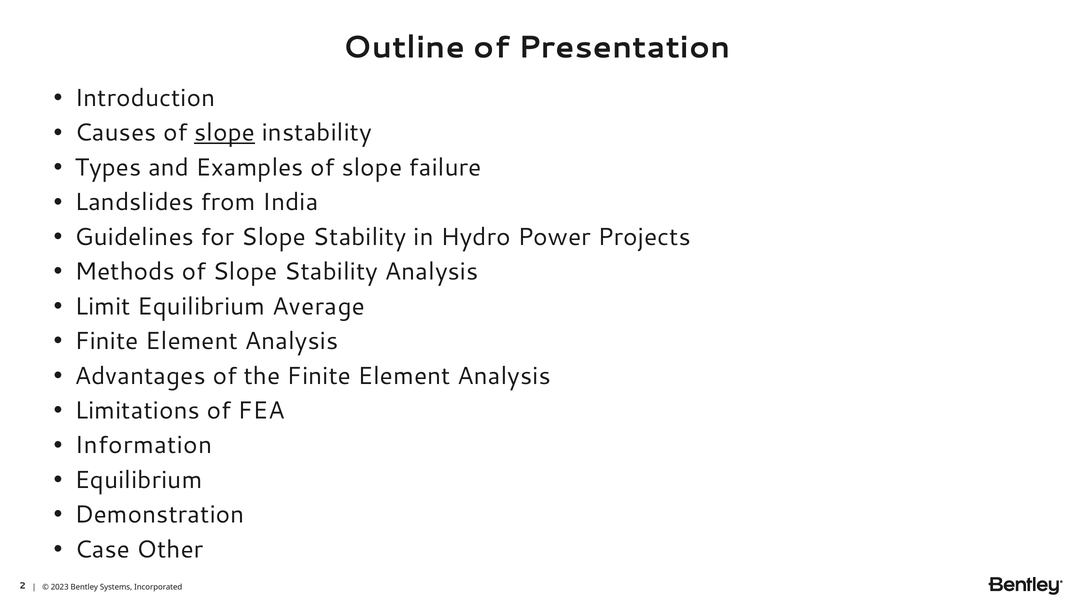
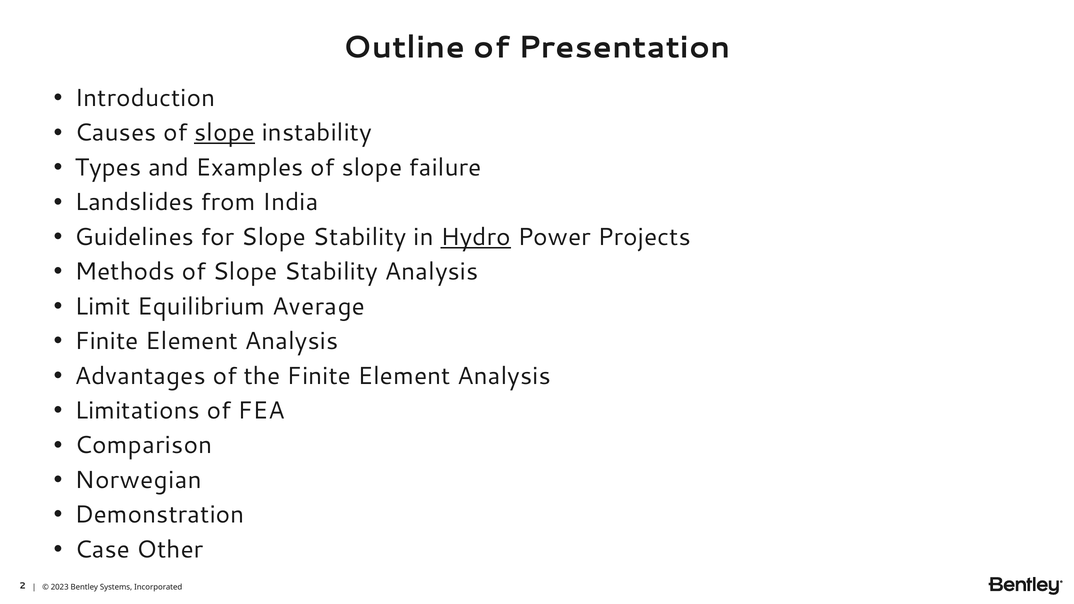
Hydro underline: none -> present
Information: Information -> Comparison
Equilibrium at (138, 480): Equilibrium -> Norwegian
